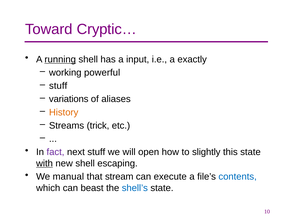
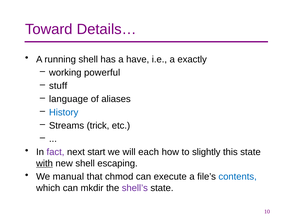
Cryptic…: Cryptic… -> Details…
running underline: present -> none
input: input -> have
variations: variations -> language
History colour: orange -> blue
next stuff: stuff -> start
open: open -> each
stream: stream -> chmod
beast: beast -> mkdir
shell’s colour: blue -> purple
